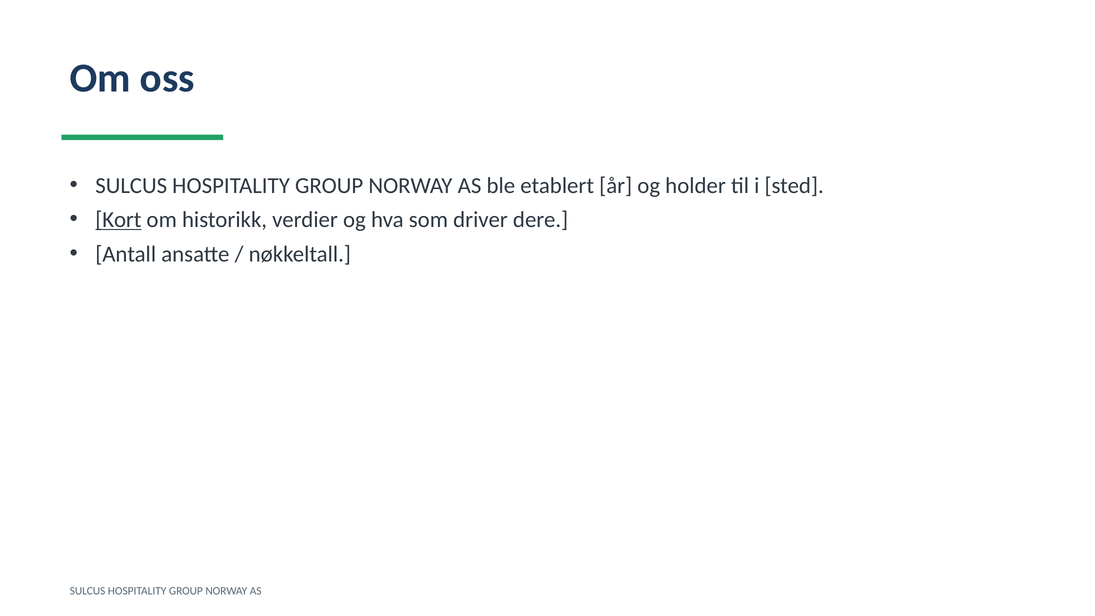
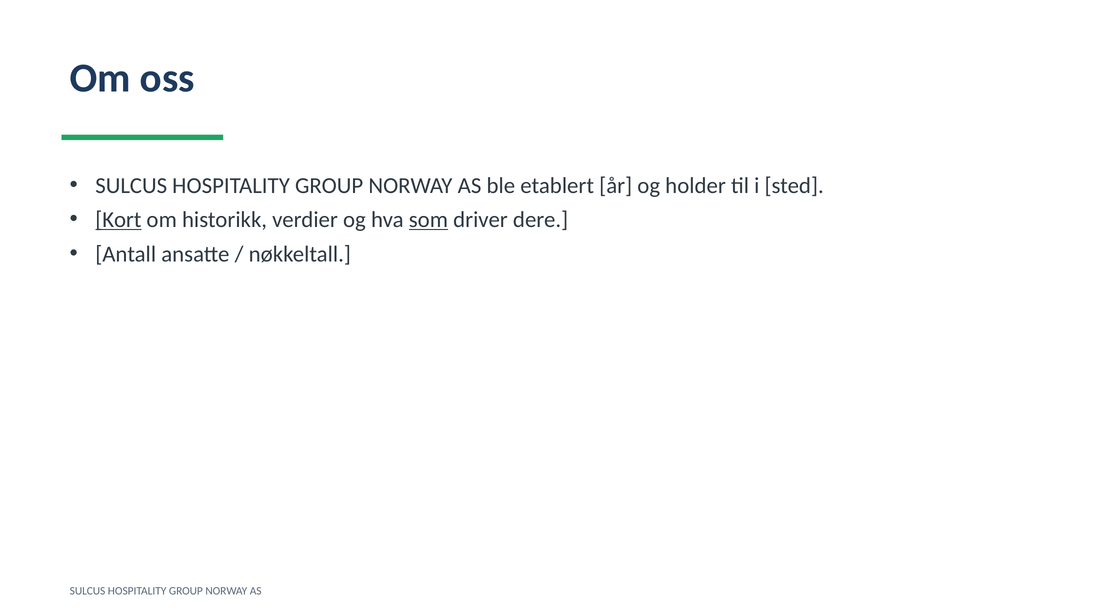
som underline: none -> present
